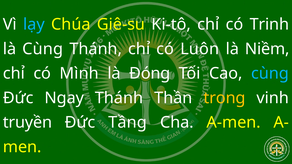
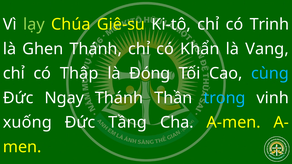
lạy colour: light blue -> light green
là Cùng: Cùng -> Ghen
Luôn: Luôn -> Khẩn
Niềm: Niềm -> Vang
Mình: Mình -> Thập
trong colour: yellow -> light blue
truyền: truyền -> xuống
